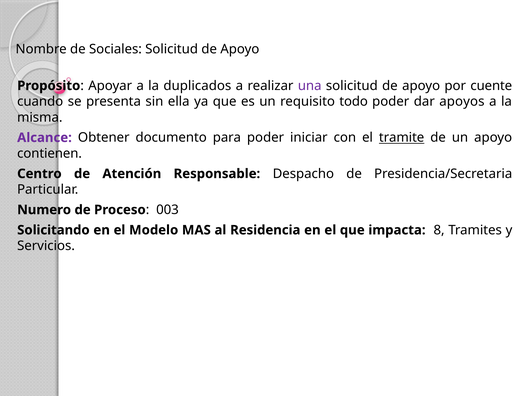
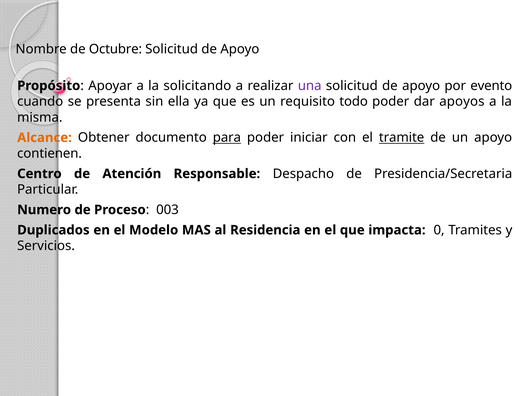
Sociales: Sociales -> Octubre
duplicados: duplicados -> solicitando
cuente: cuente -> evento
Alcance colour: purple -> orange
para underline: none -> present
Solicitando: Solicitando -> Duplicados
8: 8 -> 0
